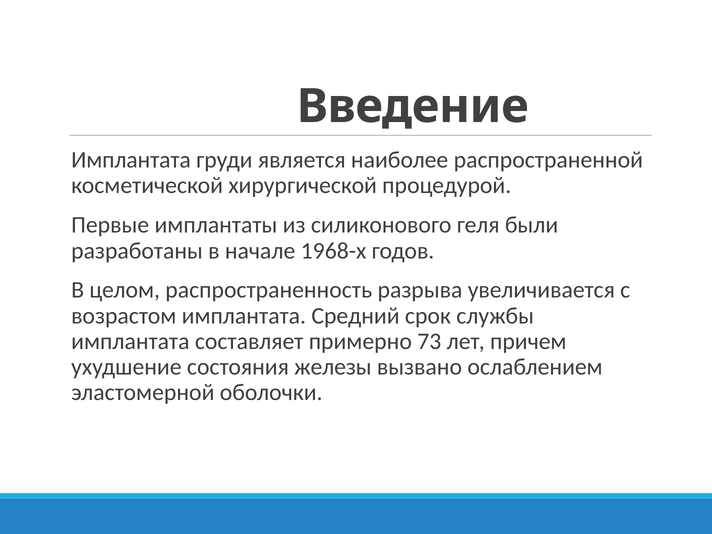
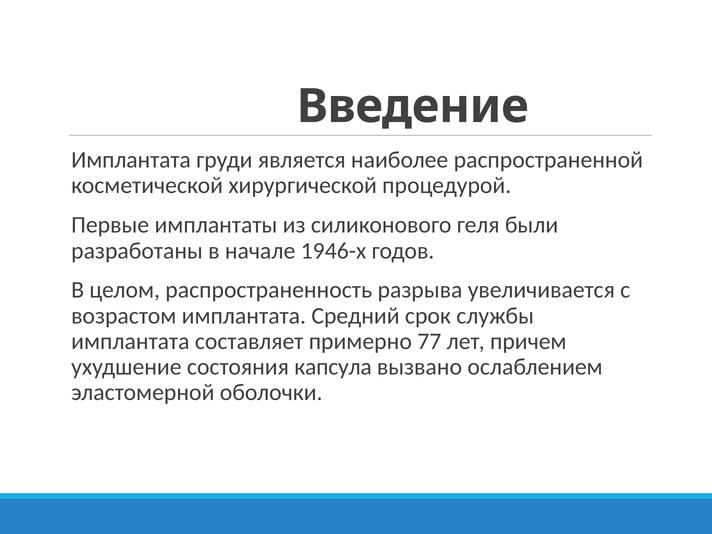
1968-х: 1968-х -> 1946-х
73: 73 -> 77
железы: железы -> капсула
